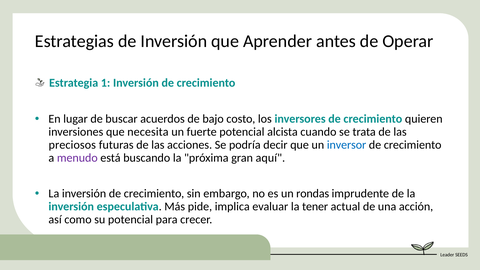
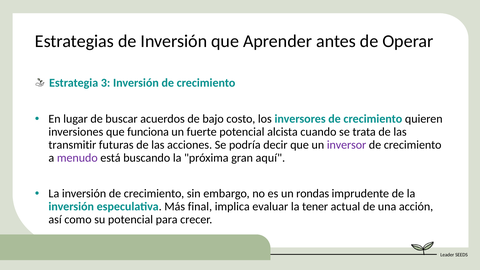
1: 1 -> 3
necesita: necesita -> funciona
preciosos: preciosos -> transmitir
inversor colour: blue -> purple
pide: pide -> final
